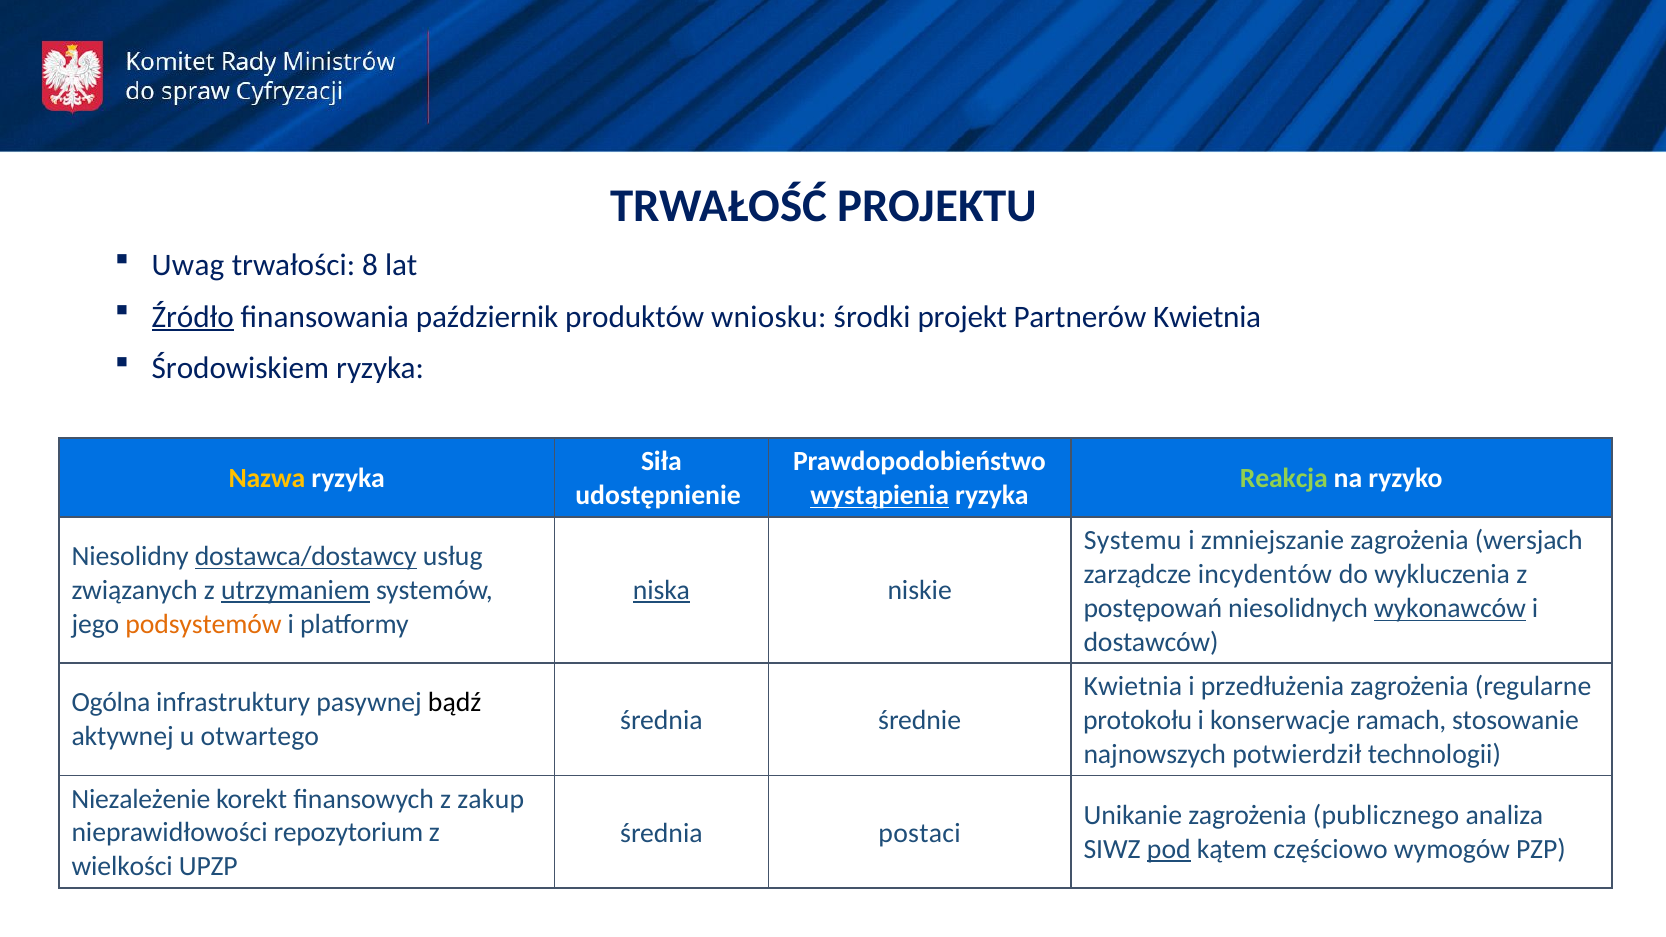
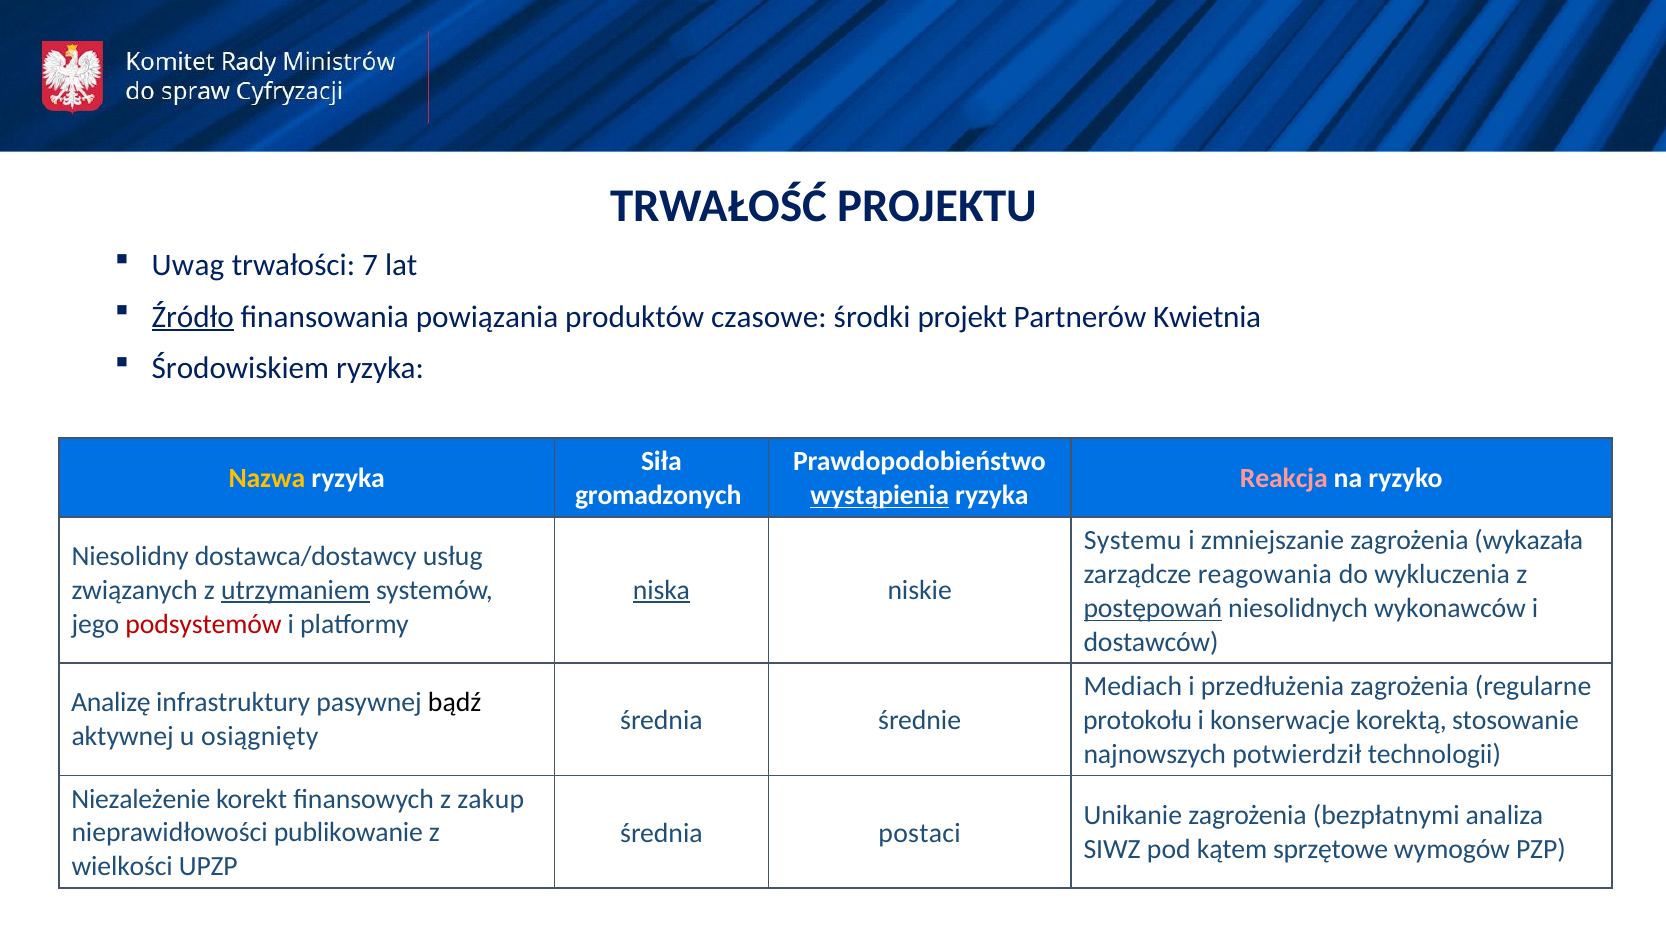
8: 8 -> 7
październik: październik -> powiązania
wniosku: wniosku -> czasowe
Reakcja colour: light green -> pink
udostępnienie: udostępnienie -> gromadzonych
wersjach: wersjach -> wykazała
dostawca/dostawcy underline: present -> none
incydentów: incydentów -> reagowania
postępowań underline: none -> present
wykonawców underline: present -> none
podsystemów colour: orange -> red
Kwietnia at (1133, 687): Kwietnia -> Mediach
Ogólna: Ogólna -> Analizę
ramach: ramach -> korektą
otwartego: otwartego -> osiągnięty
publicznego: publicznego -> bezpłatnymi
repozytorium: repozytorium -> publikowanie
pod underline: present -> none
częściowo: częściowo -> sprzętowe
